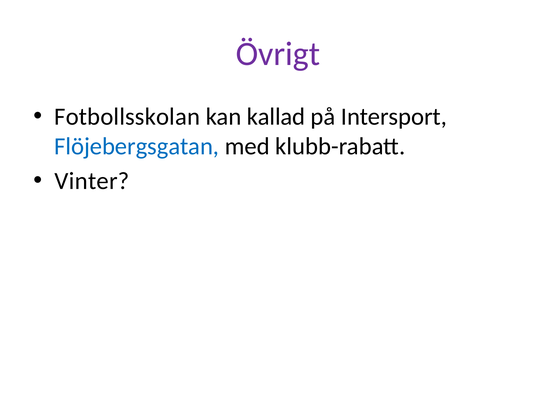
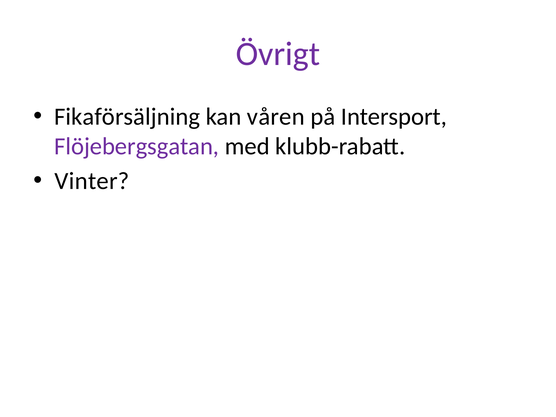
Fotbollsskolan: Fotbollsskolan -> Fikaförsäljning
kallad: kallad -> våren
Flöjebergsgatan colour: blue -> purple
